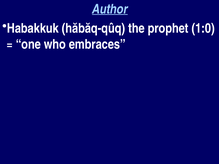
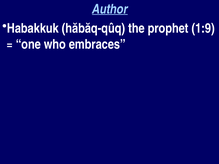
1:0: 1:0 -> 1:9
